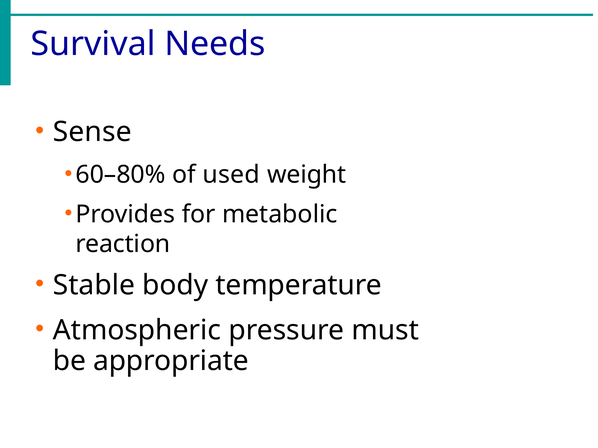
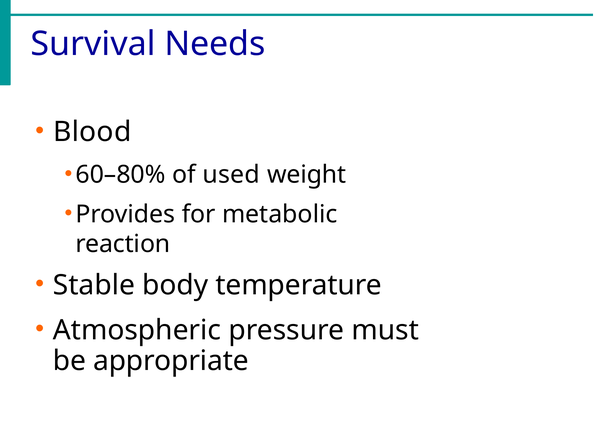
Sense: Sense -> Blood
